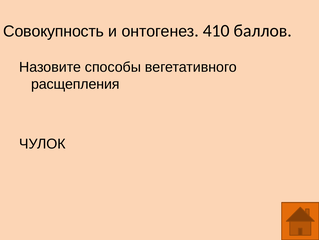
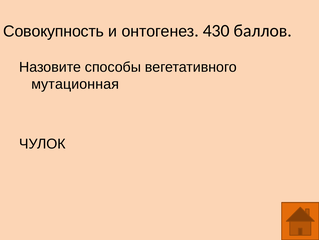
410: 410 -> 430
расщепления: расщепления -> мутационная
